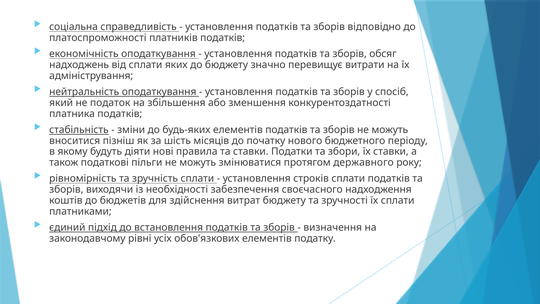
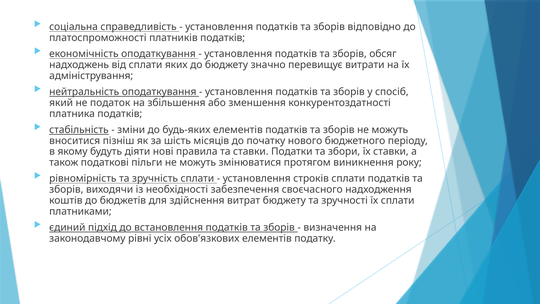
державного: державного -> виникнення
